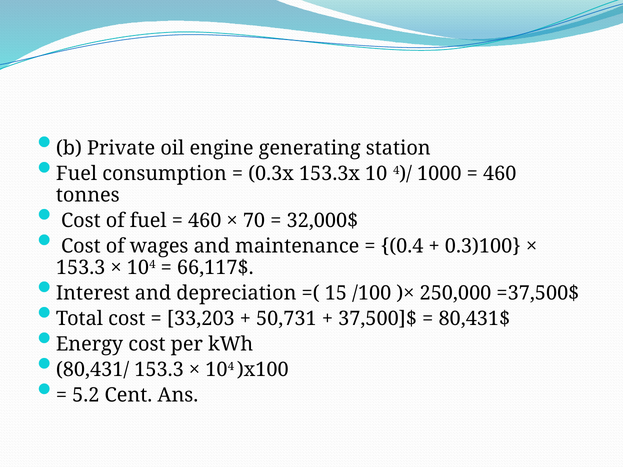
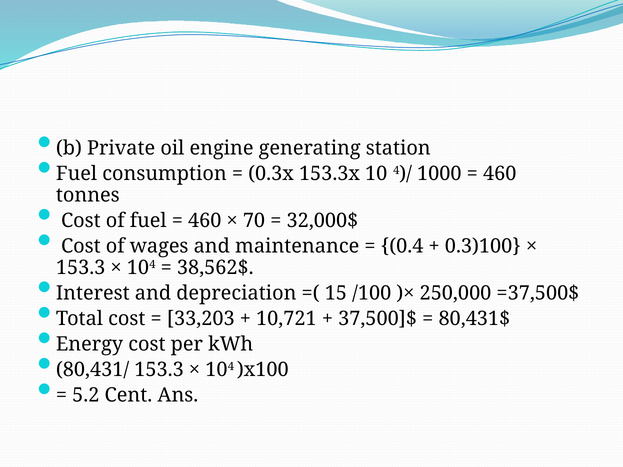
66,117$: 66,117$ -> 38,562$
50,731: 50,731 -> 10,721
